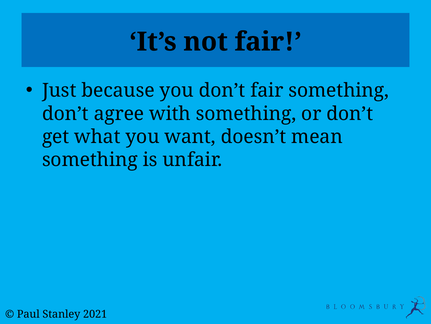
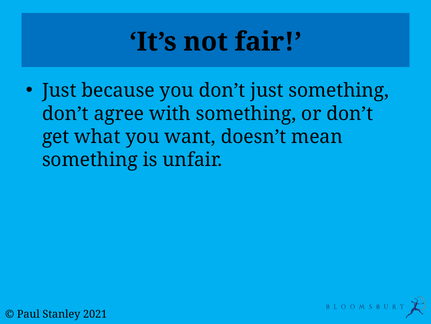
don’t fair: fair -> just
